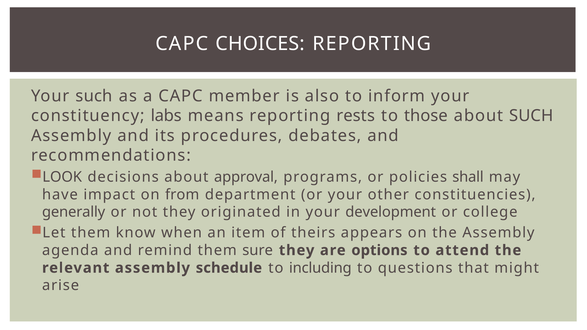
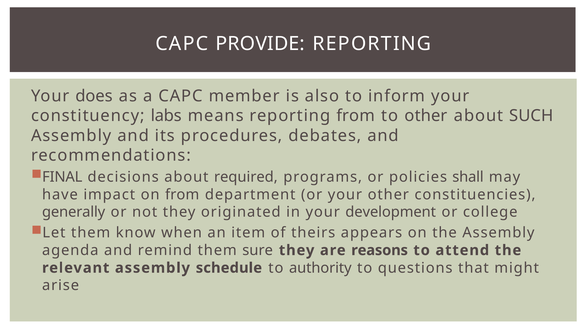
CHOICES: CHOICES -> PROVIDE
Your such: such -> does
reporting rests: rests -> from
to those: those -> other
LOOK: LOOK -> FINAL
approval: approval -> required
options: options -> reasons
including: including -> authority
